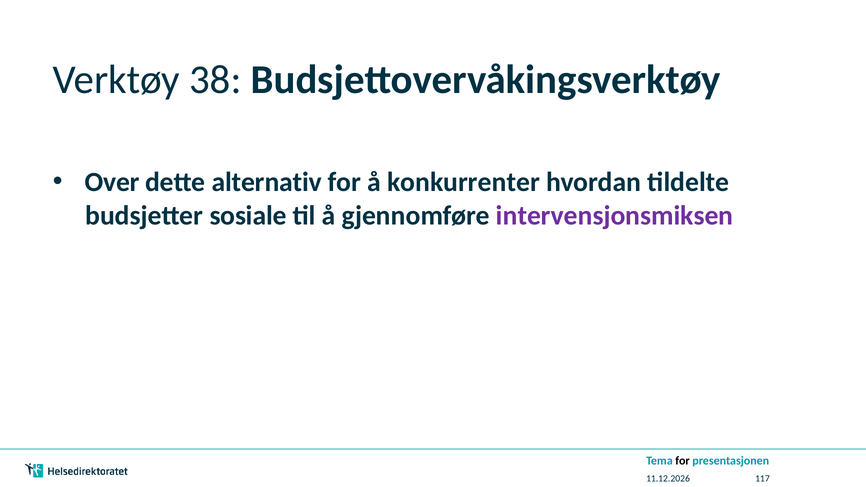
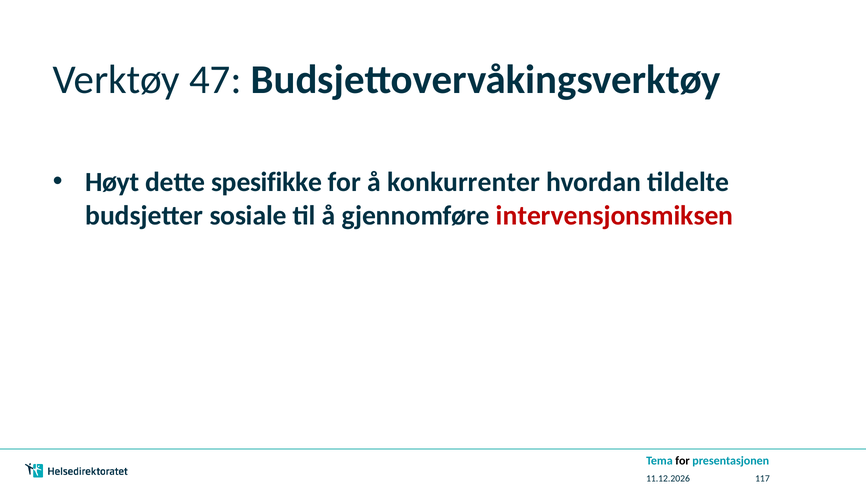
38: 38 -> 47
Over: Over -> Høyt
alternativ: alternativ -> spesifikke
intervensjonsmiksen colour: purple -> red
